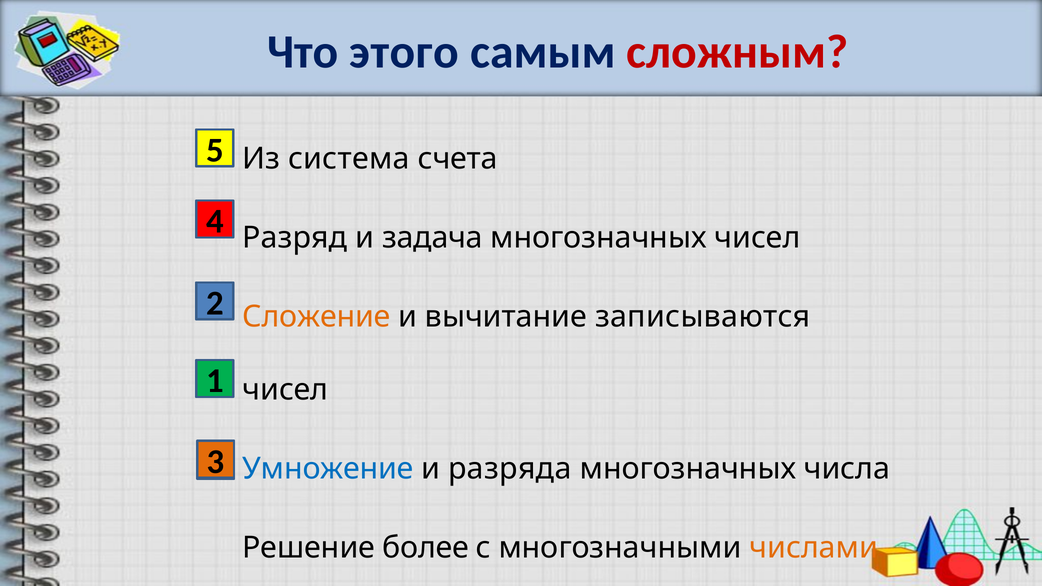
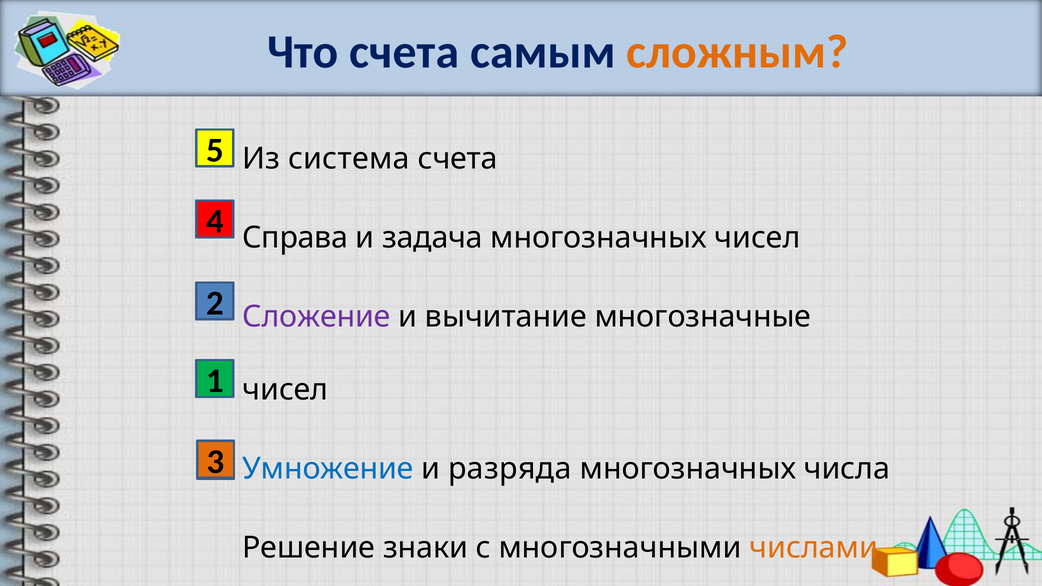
Что этого: этого -> счета
сложным colour: red -> orange
Разряд: Разряд -> Справа
Сложение colour: orange -> purple
записываются: записываются -> многозначные
более: более -> знаки
